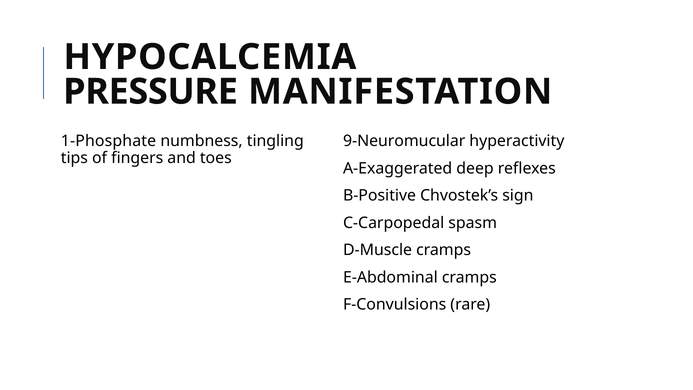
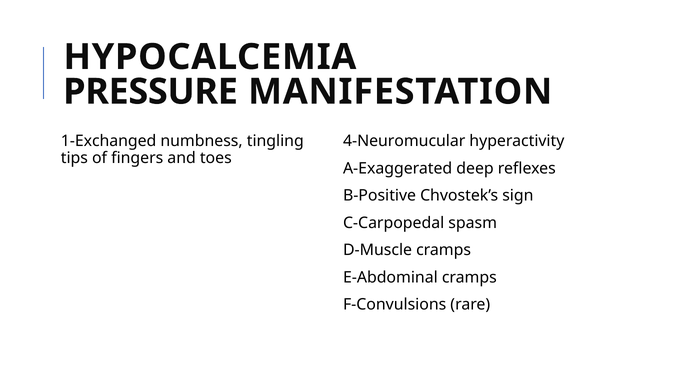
1-Phosphate: 1-Phosphate -> 1-Exchanged
9-Neuromucular: 9-Neuromucular -> 4-Neuromucular
